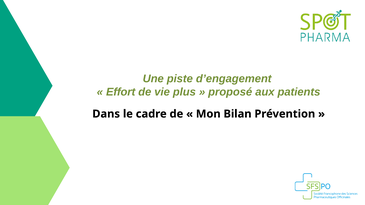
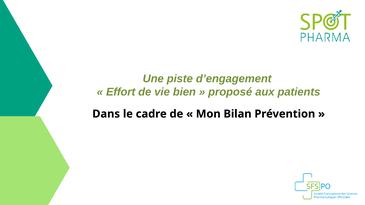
plus: plus -> bien
